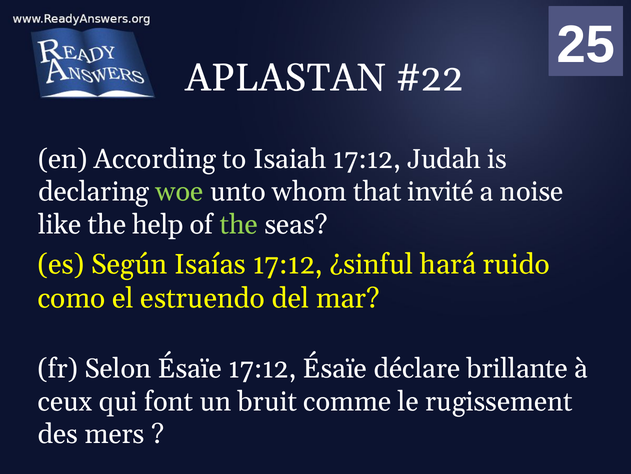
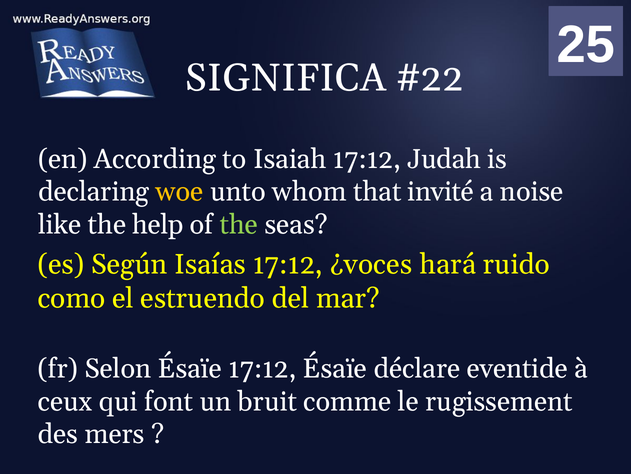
APLASTAN: APLASTAN -> SIGNIFICA
woe colour: light green -> yellow
¿sinful: ¿sinful -> ¿voces
brillante: brillante -> eventide
